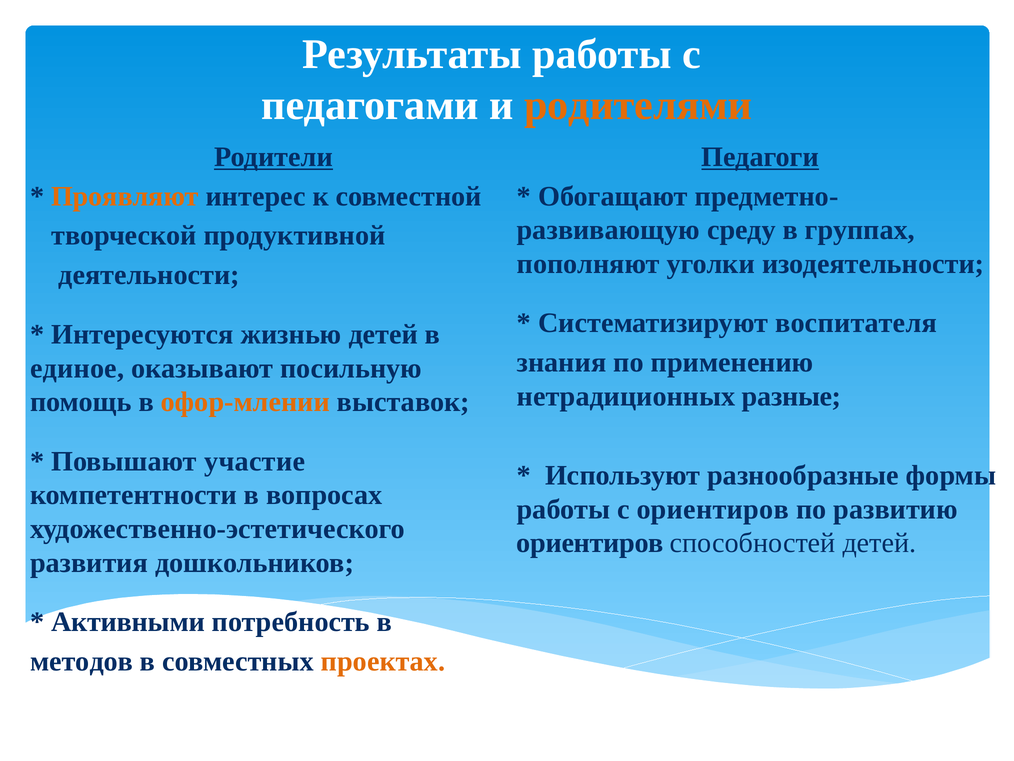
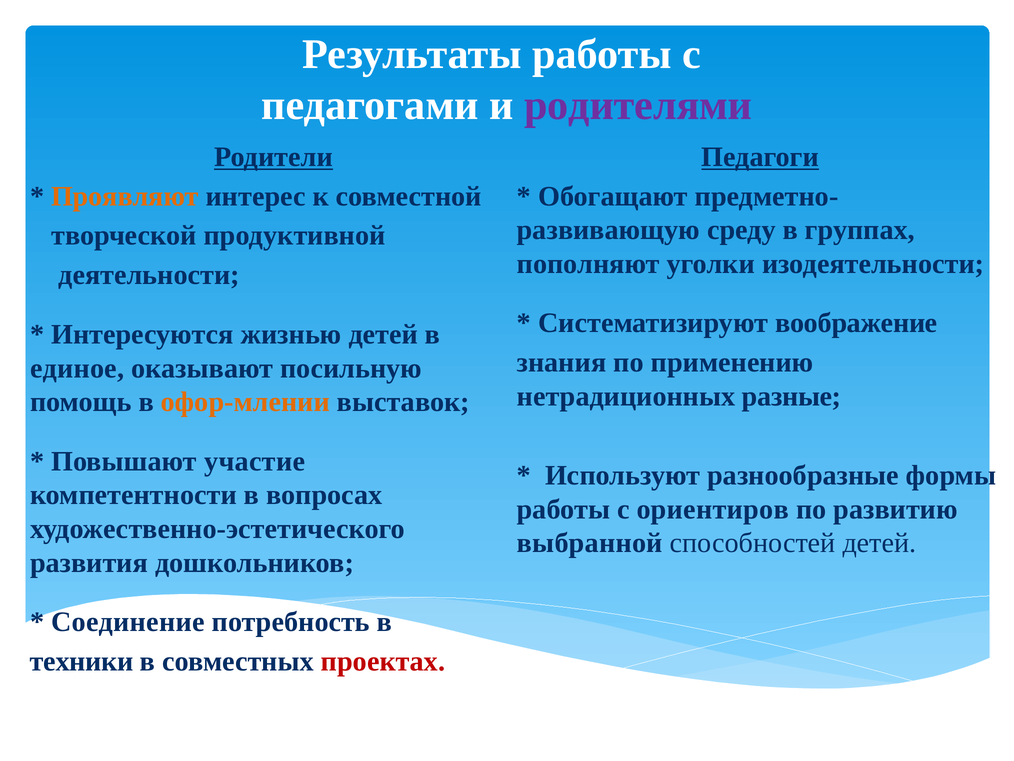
родителями colour: orange -> purple
воспитателя: воспитателя -> воображение
ориентиров at (590, 543): ориентиров -> выбранной
Активными: Активными -> Соединение
методов: методов -> техники
проектах colour: orange -> red
